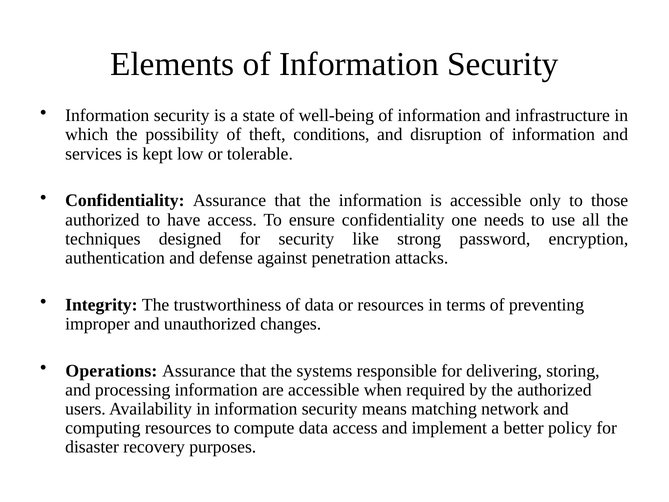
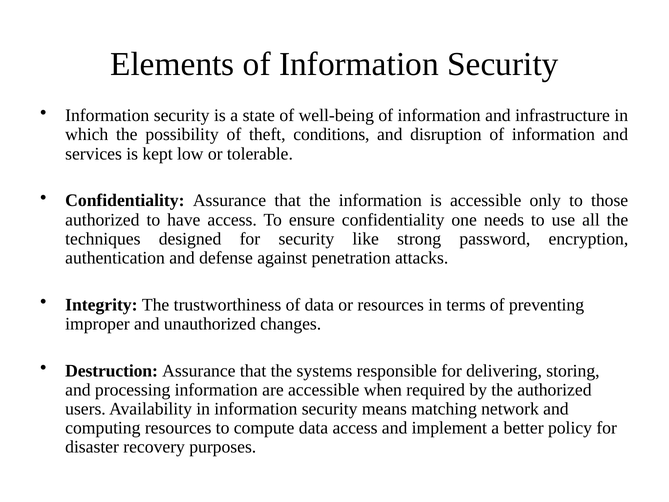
Operations: Operations -> Destruction
